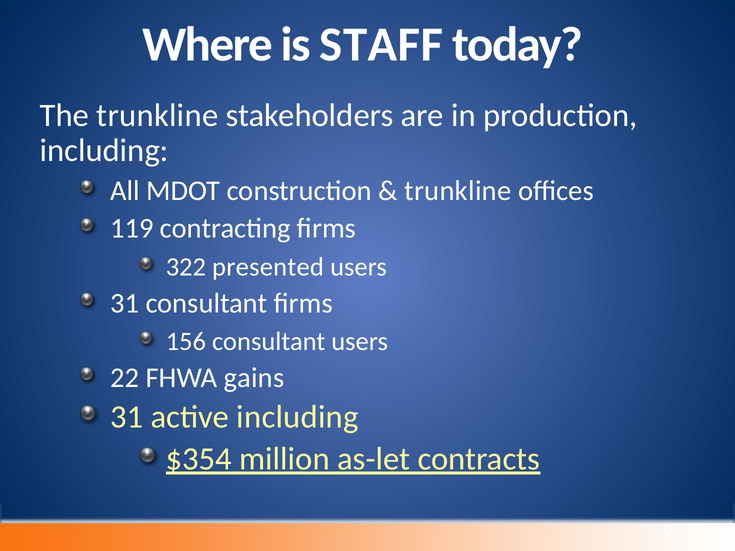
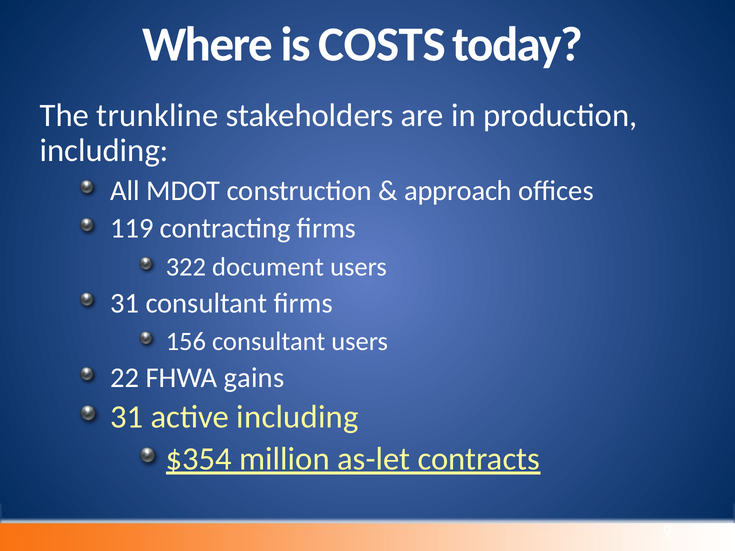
STAFF: STAFF -> COSTS
trunkline at (458, 191): trunkline -> approach
presented: presented -> document
